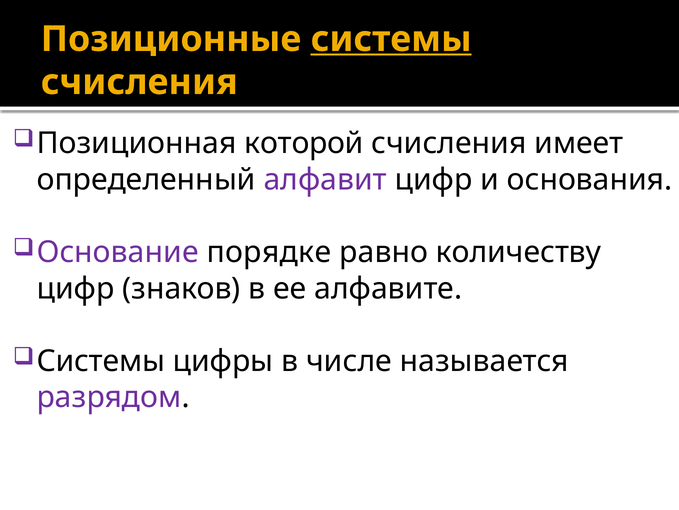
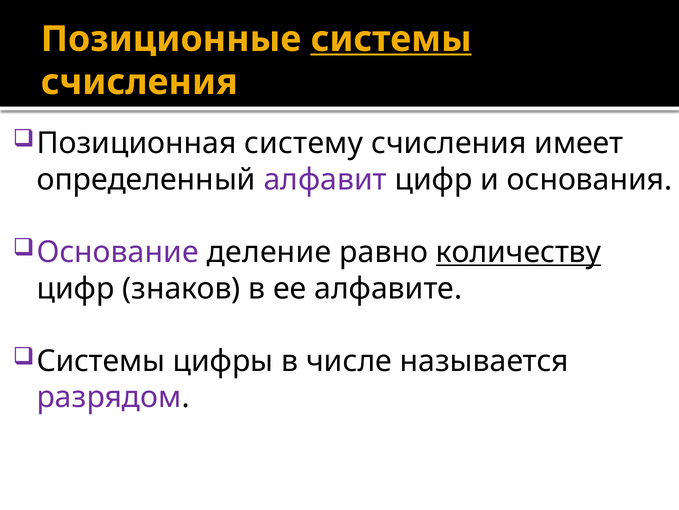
которой: которой -> систему
порядке: порядке -> деление
количеству underline: none -> present
